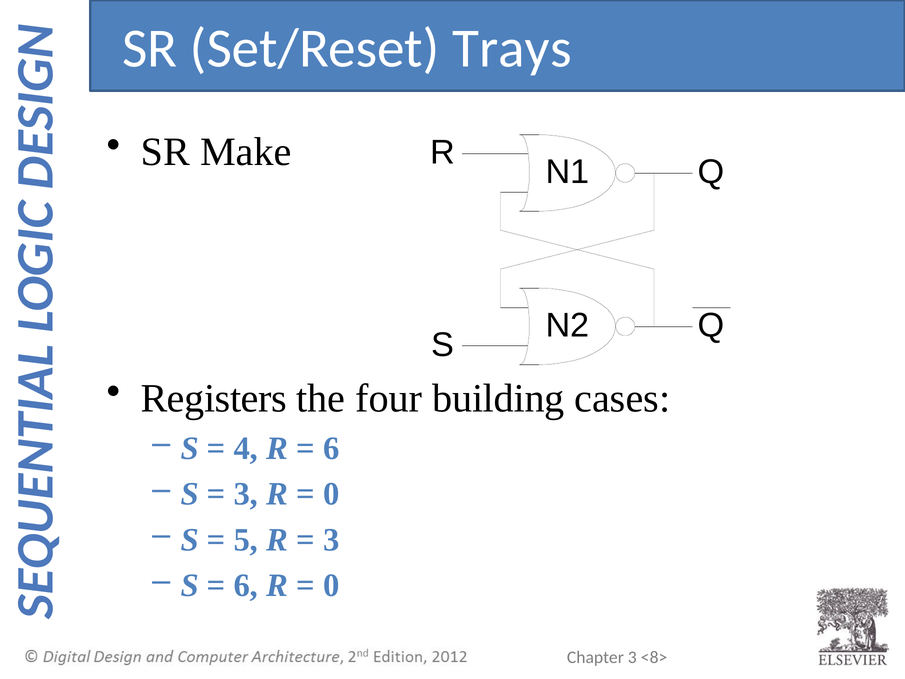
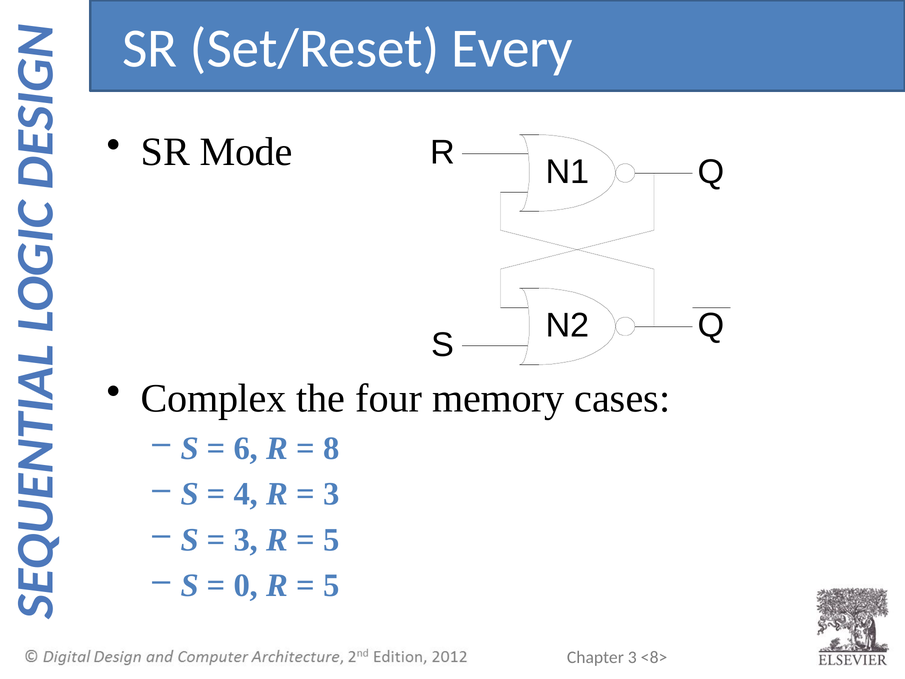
Trays: Trays -> Every
Make: Make -> Mode
Registers: Registers -> Complex
building: building -> memory
4: 4 -> 6
6 at (331, 448): 6 -> 8
3 at (246, 494): 3 -> 4
0 at (331, 494): 0 -> 3
5 at (246, 540): 5 -> 3
3 at (331, 540): 3 -> 5
6 at (246, 585): 6 -> 0
0 at (331, 585): 0 -> 5
